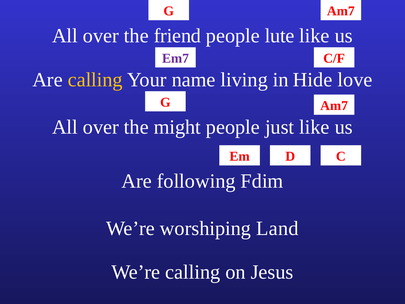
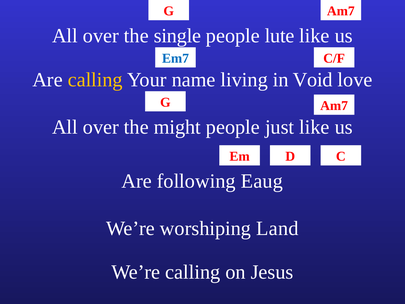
friend: friend -> single
Em7 colour: purple -> blue
Hide: Hide -> Void
Fdim: Fdim -> Eaug
